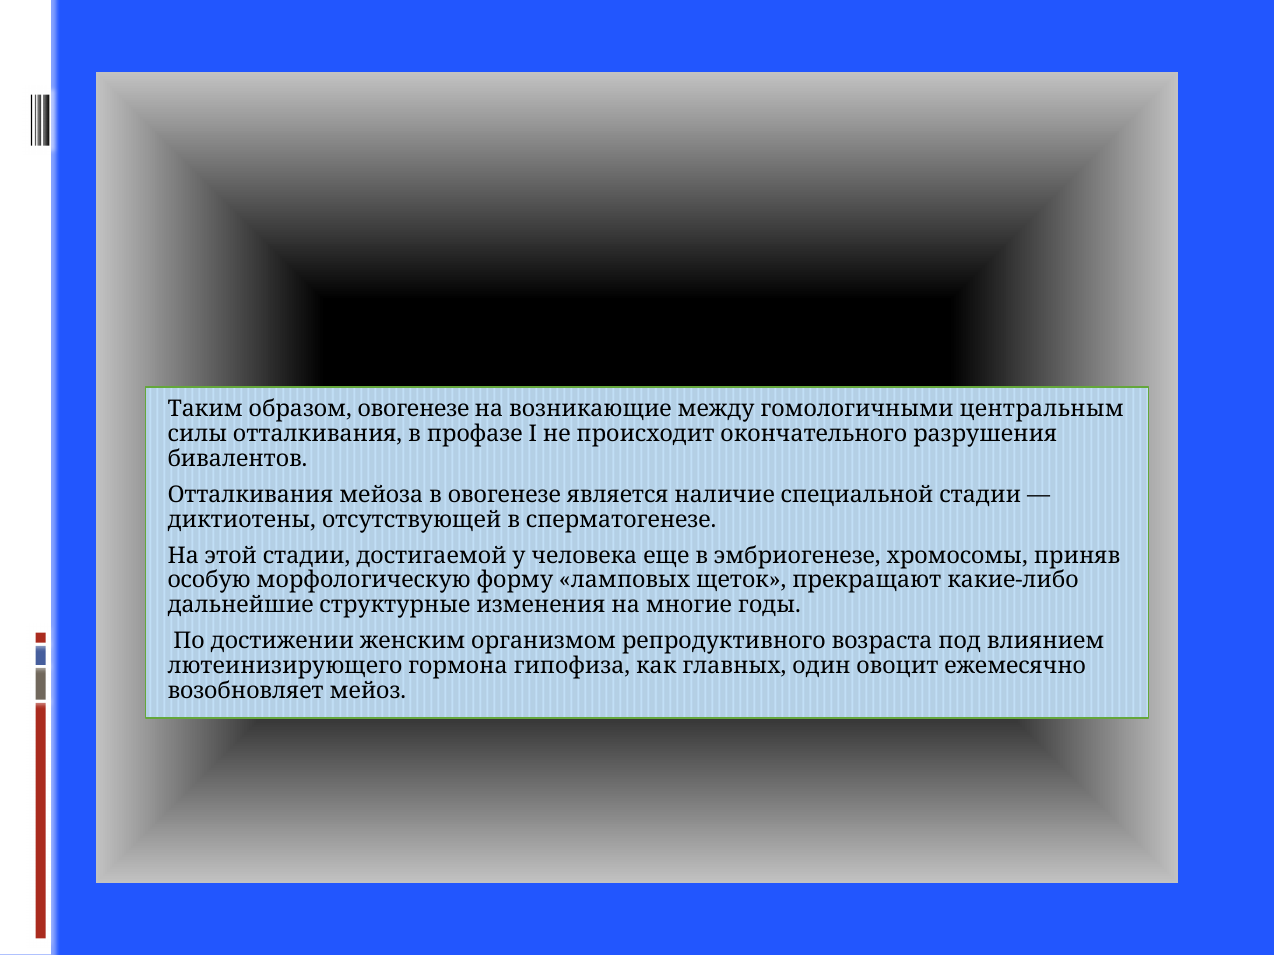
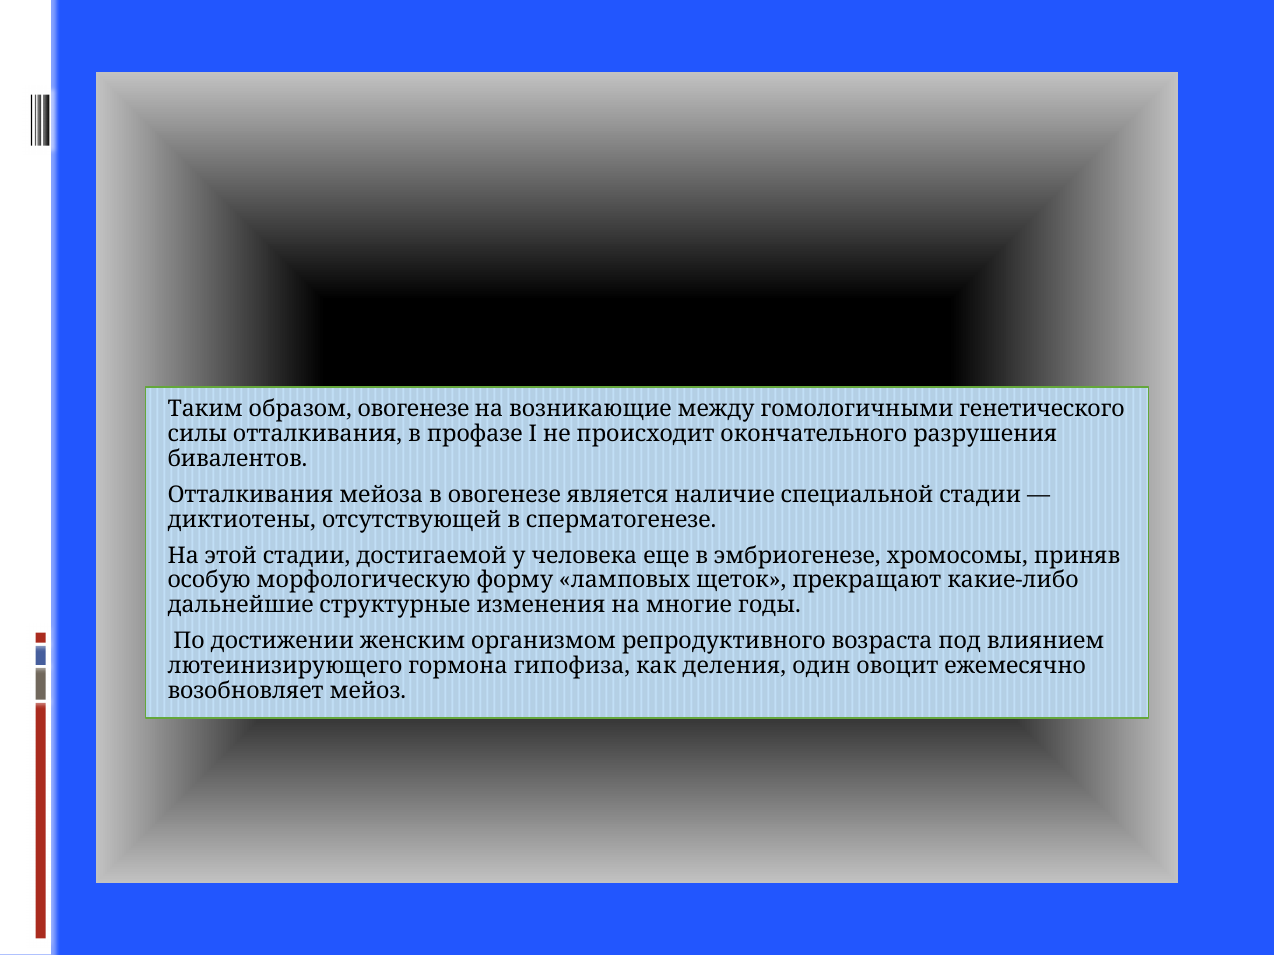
центральным: центральным -> генетического
главных: главных -> деления
